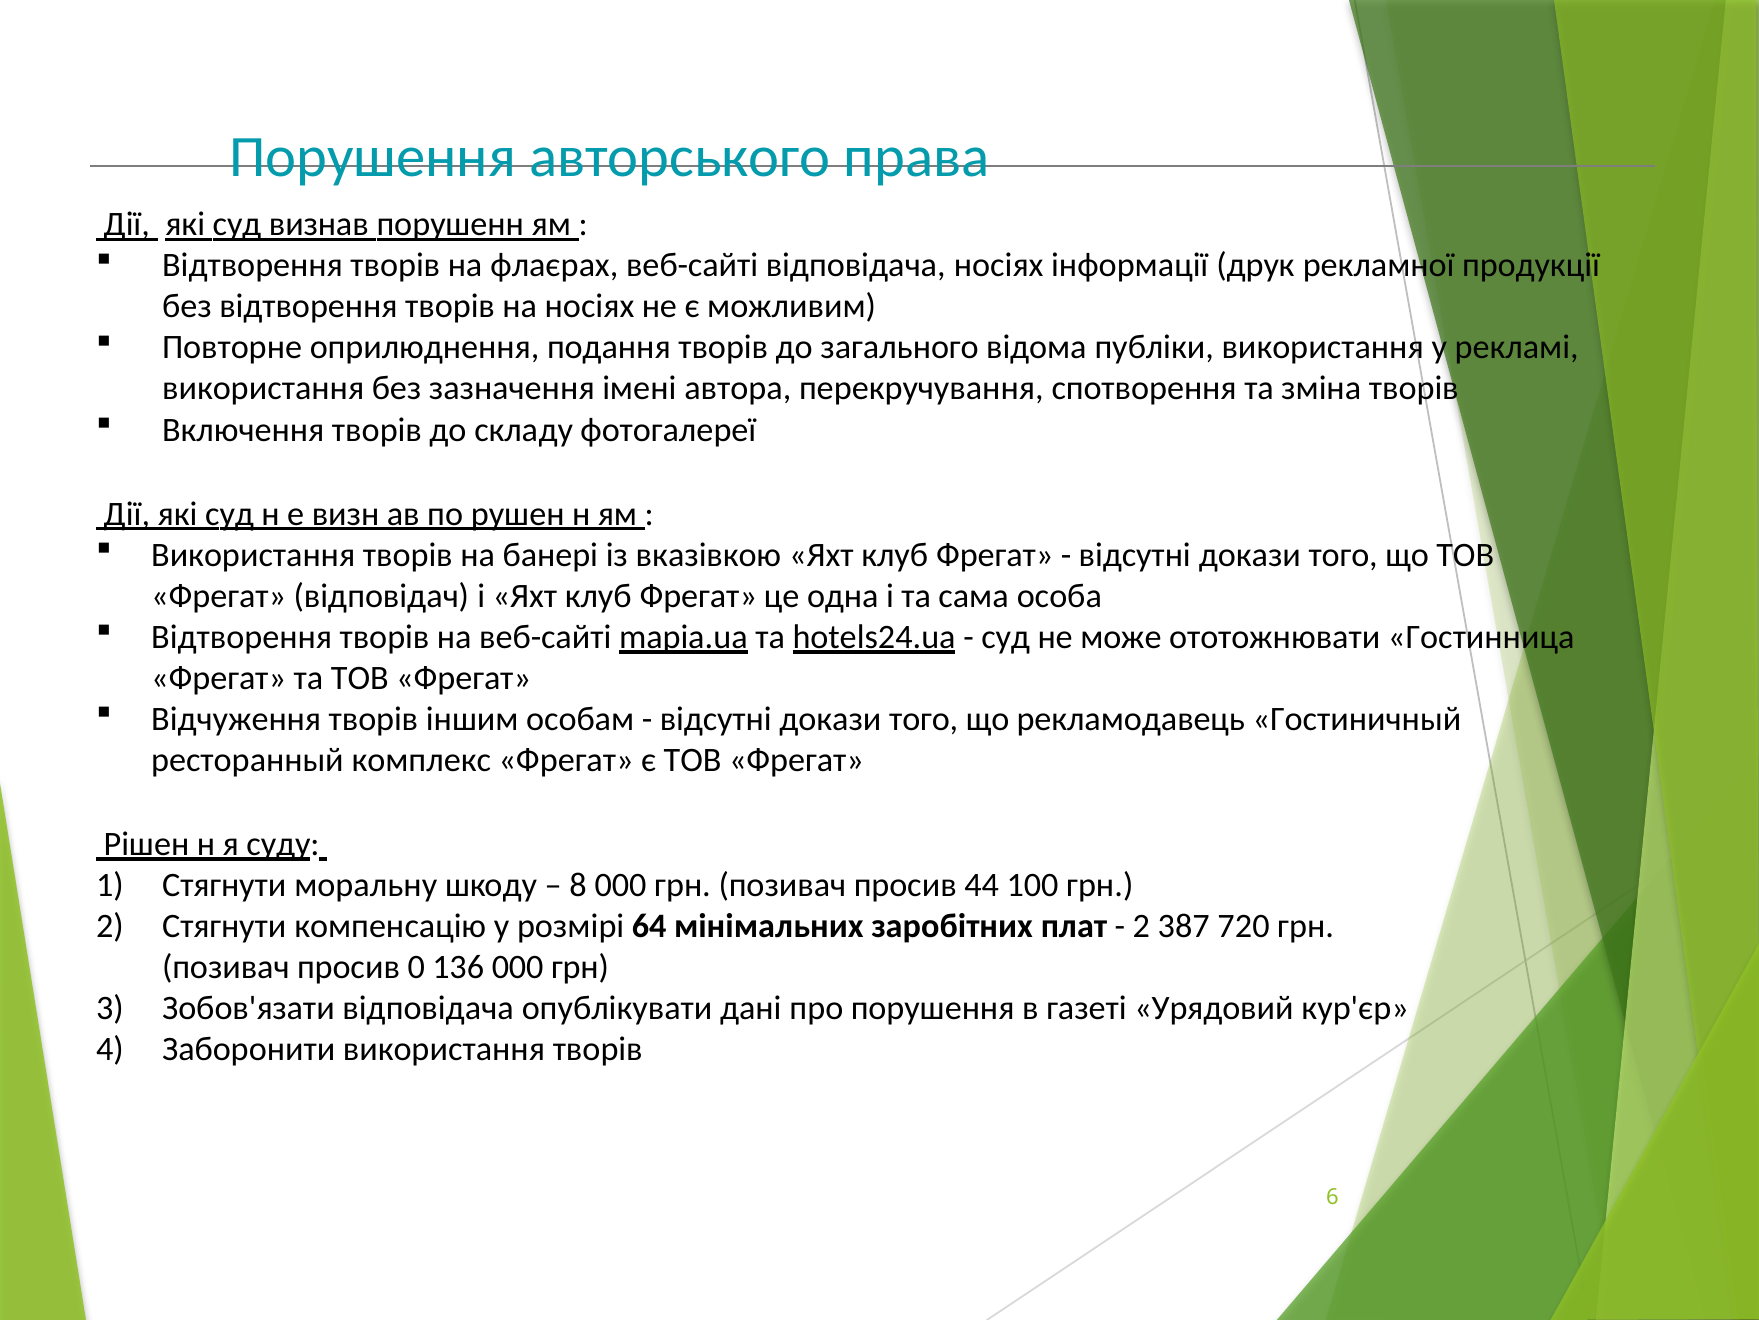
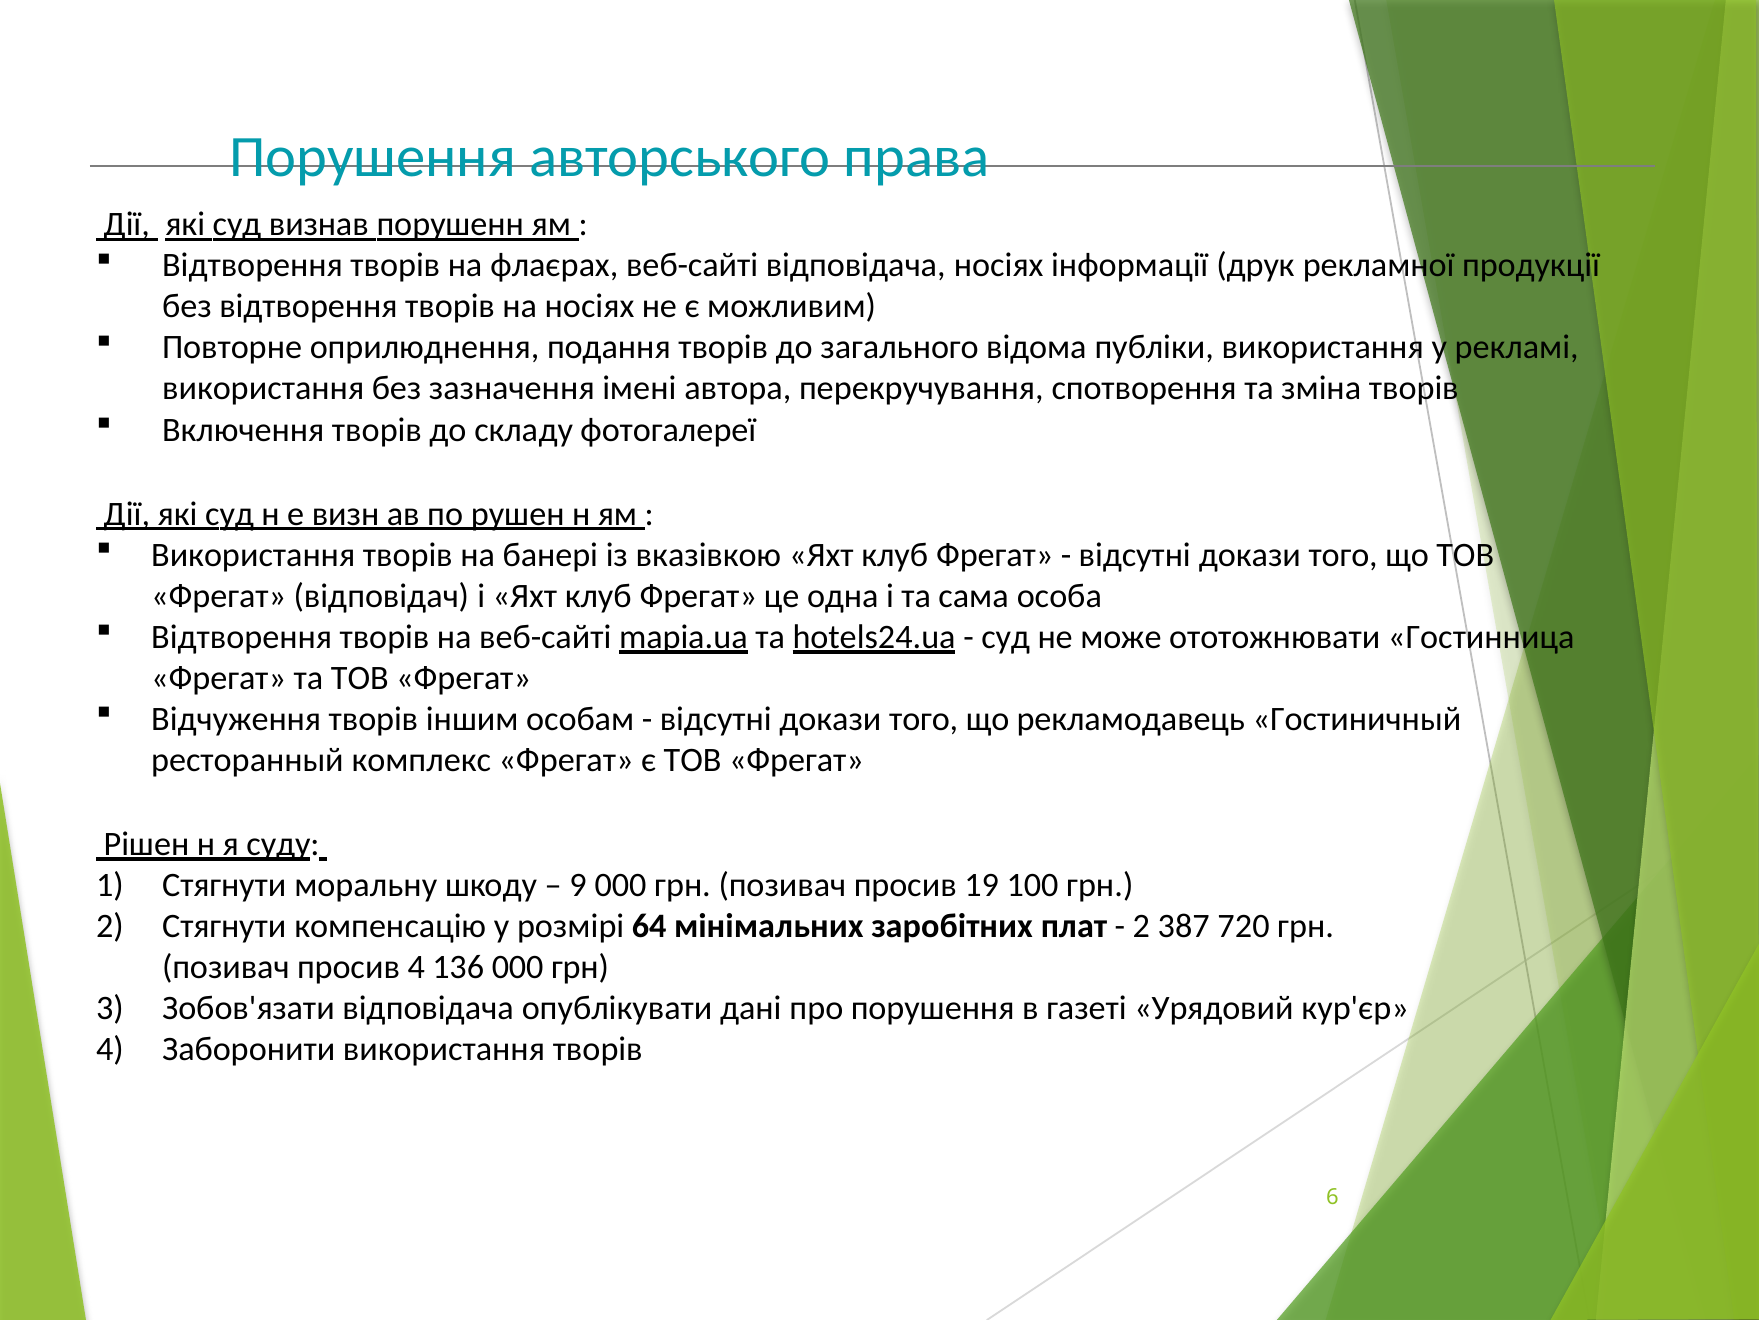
8: 8 -> 9
44: 44 -> 19
просив 0: 0 -> 4
